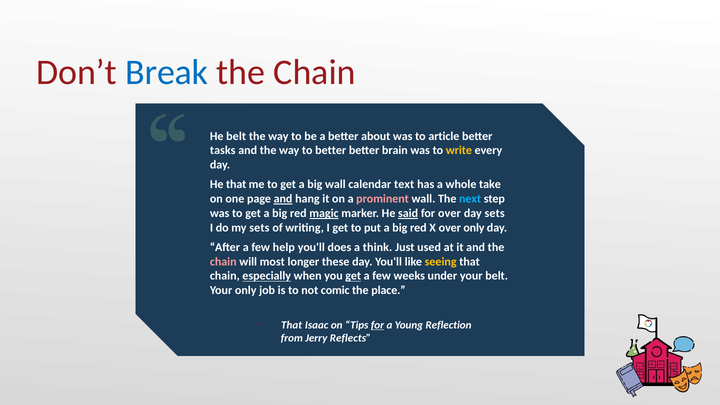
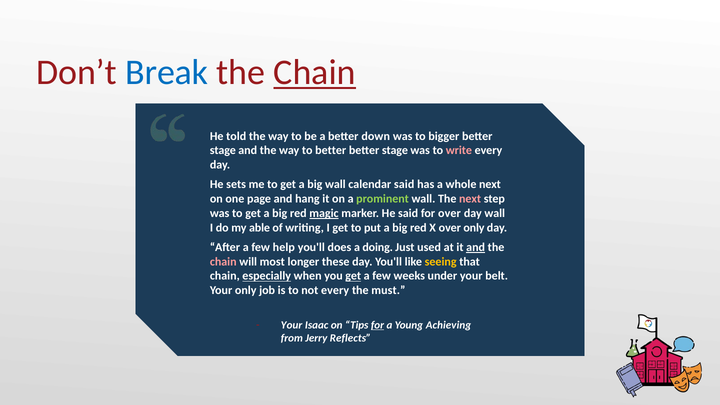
Chain at (315, 73) underline: none -> present
He belt: belt -> told
about: about -> down
article: article -> bigger
tasks at (223, 150): tasks -> stage
brain at (395, 150): brain -> stage
write colour: yellow -> pink
He that: that -> sets
calendar text: text -> said
whole take: take -> next
and at (283, 199) underline: present -> none
prominent colour: pink -> light green
next at (470, 199) colour: light blue -> pink
said at (408, 213) underline: present -> none
day sets: sets -> wall
my sets: sets -> able
think: think -> doing
and at (476, 247) underline: none -> present
not comic: comic -> every
place: place -> must
That at (292, 325): That -> Your
Reflection: Reflection -> Achieving
